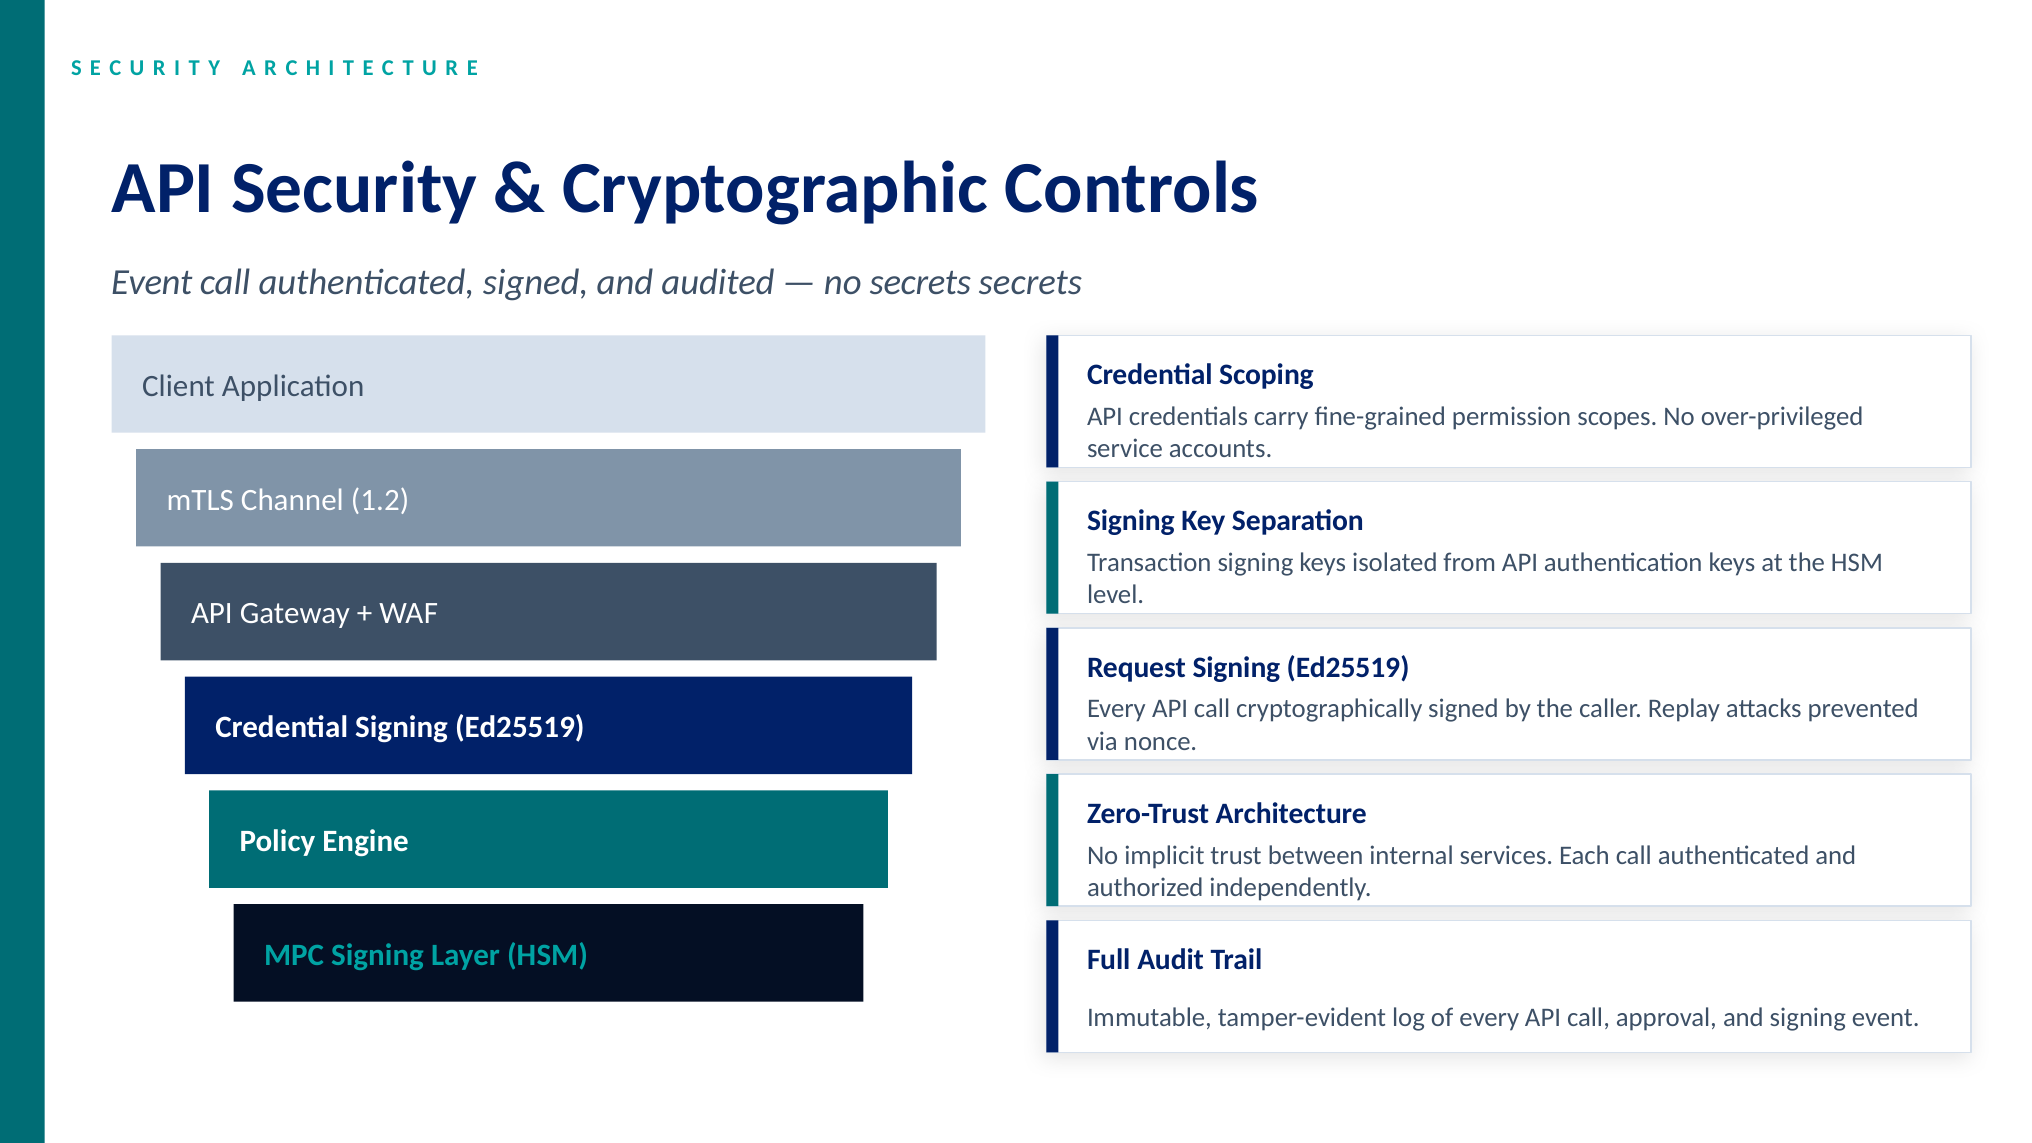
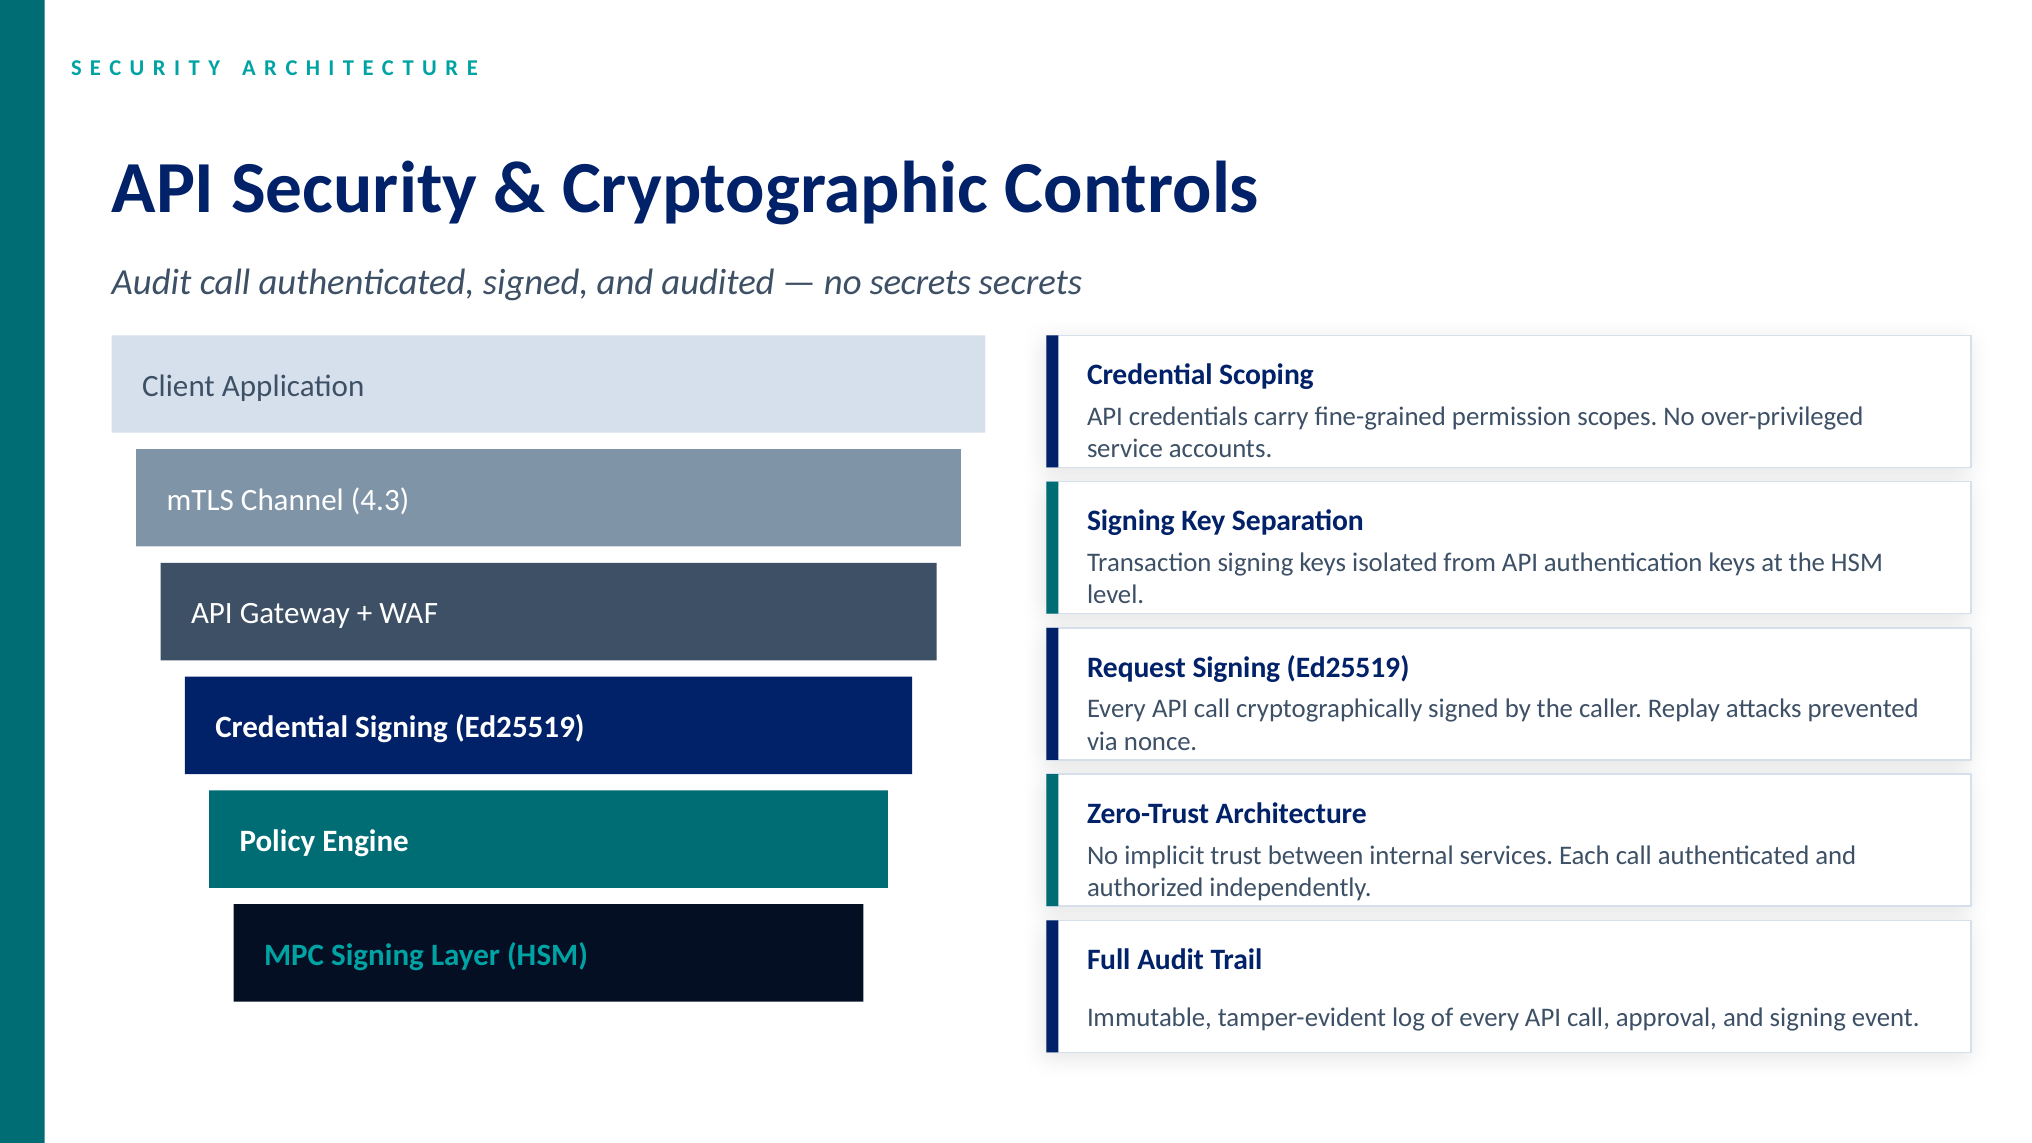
Event at (152, 282): Event -> Audit
1.2: 1.2 -> 4.3
